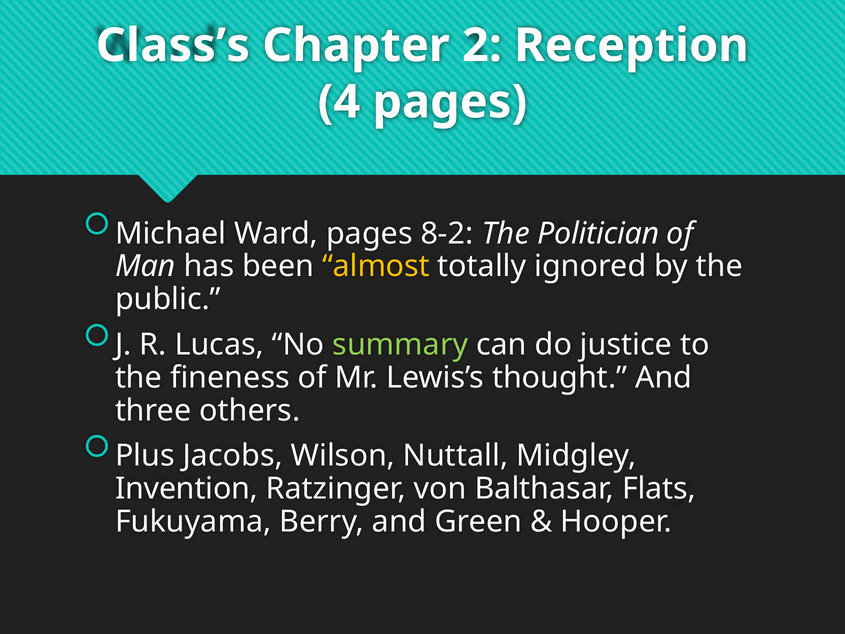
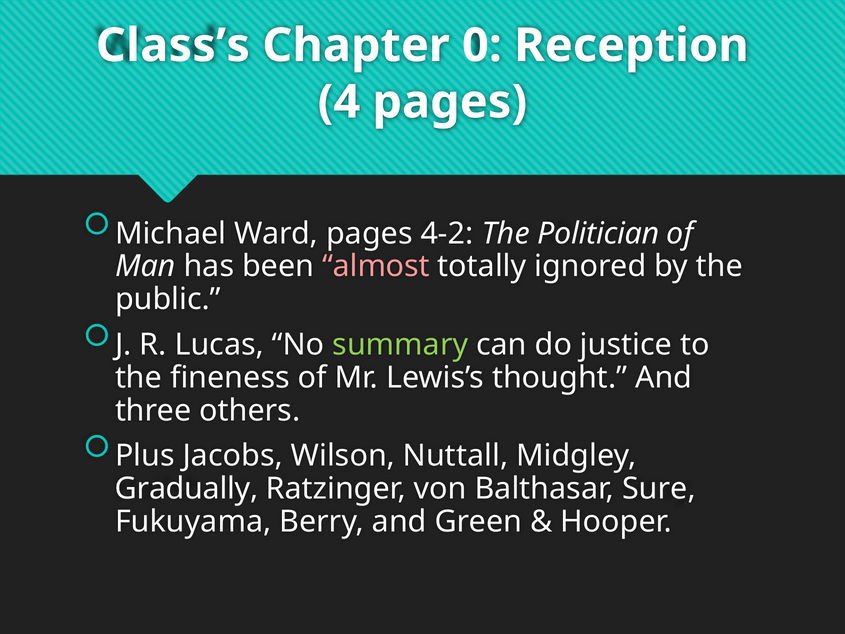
2: 2 -> 0
8-2: 8-2 -> 4-2
almost colour: yellow -> pink
Invention: Invention -> Gradually
Flats: Flats -> Sure
